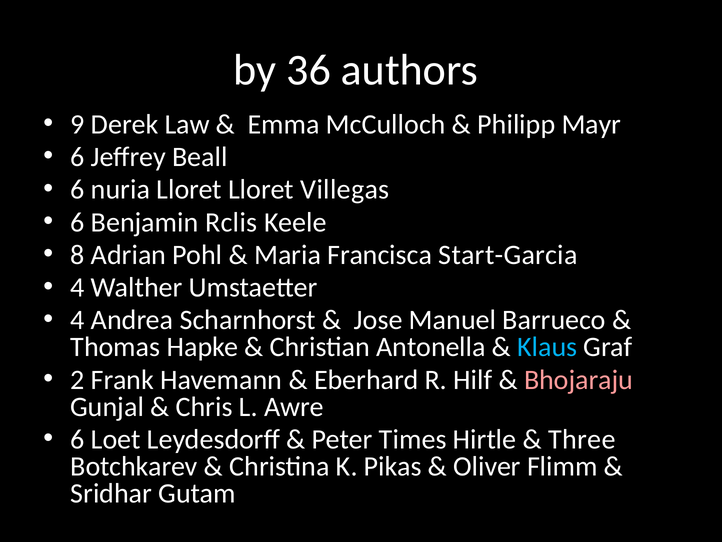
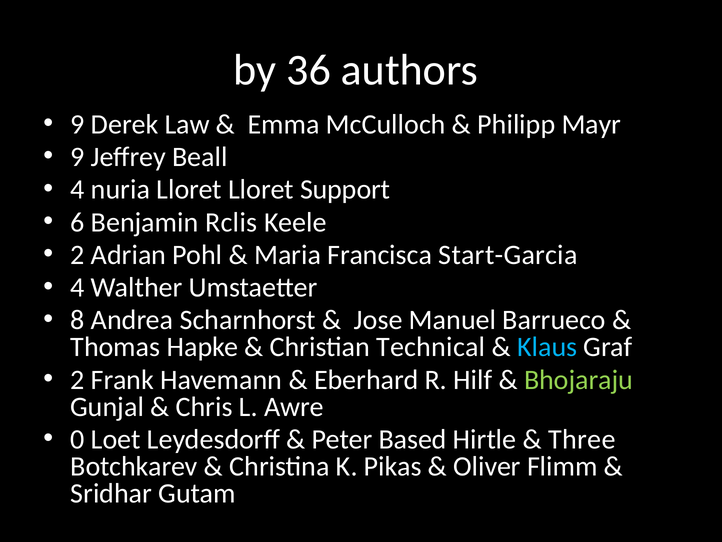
6 at (78, 157): 6 -> 9
6 at (78, 189): 6 -> 4
Villegas: Villegas -> Support
8 at (78, 255): 8 -> 2
4 at (78, 320): 4 -> 8
Antonella: Antonella -> Technical
Bhojaraju colour: pink -> light green
6 at (78, 439): 6 -> 0
Times: Times -> Based
